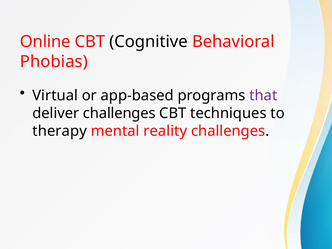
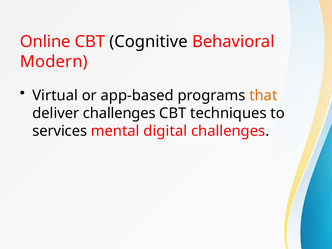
Phobias: Phobias -> Modern
that colour: purple -> orange
therapy: therapy -> services
reality: reality -> digital
